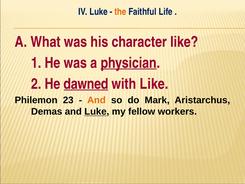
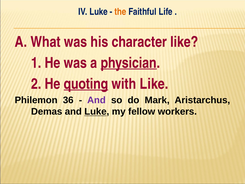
dawned: dawned -> quoting
23: 23 -> 36
And at (96, 100) colour: orange -> purple
